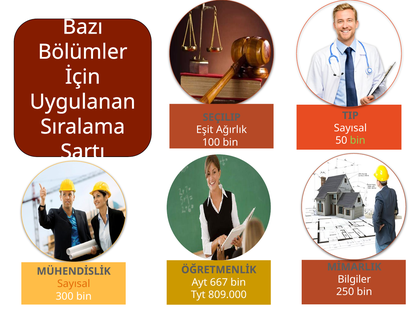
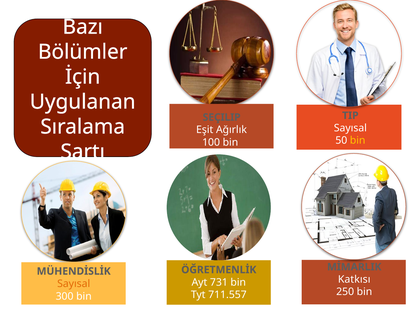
bin at (358, 140) colour: light green -> yellow
Bilgiler: Bilgiler -> Katkısı
667: 667 -> 731
809.000: 809.000 -> 711.557
